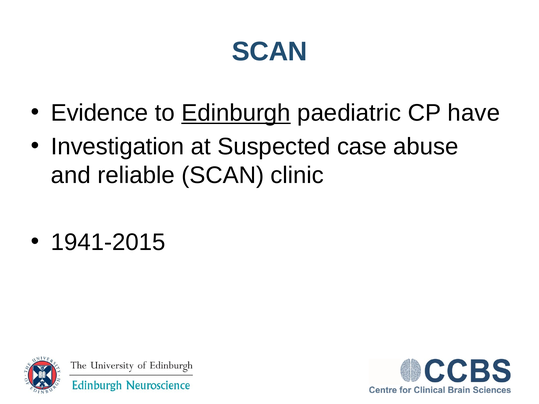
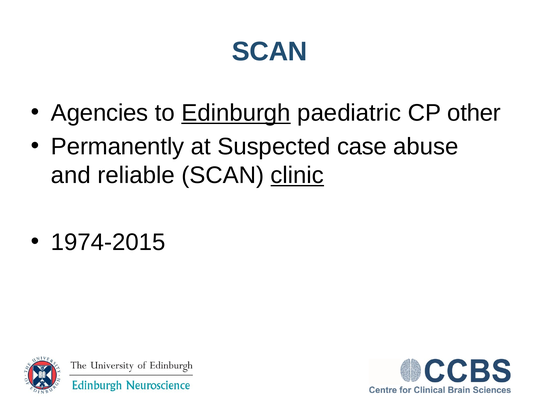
Evidence: Evidence -> Agencies
have: have -> other
Investigation: Investigation -> Permanently
clinic underline: none -> present
1941-2015: 1941-2015 -> 1974-2015
